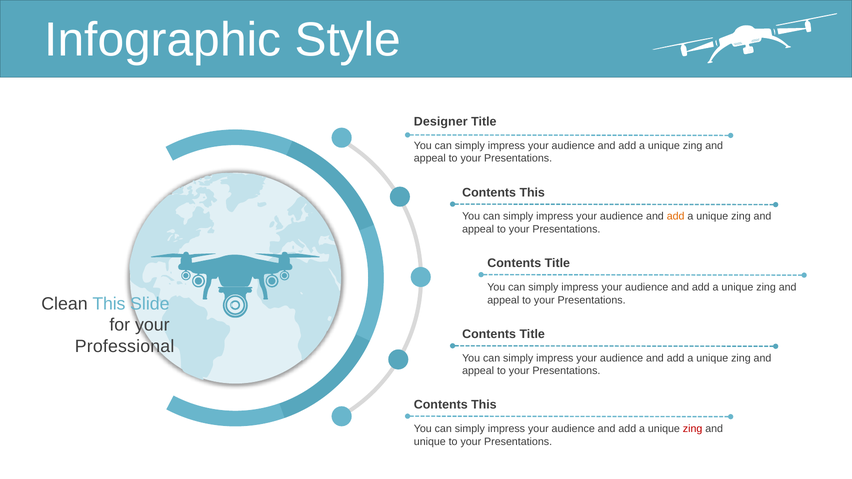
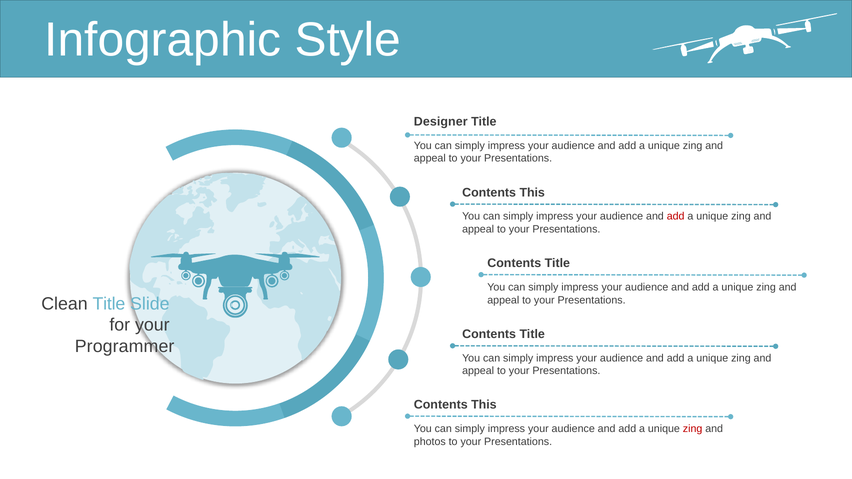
add at (676, 217) colour: orange -> red
Clean This: This -> Title
Professional: Professional -> Programmer
unique at (430, 442): unique -> photos
